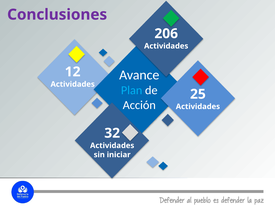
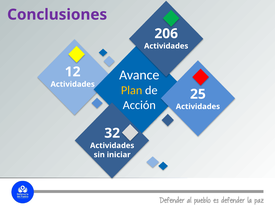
Plan colour: light blue -> yellow
